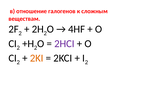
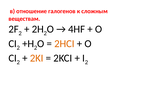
2HCI colour: purple -> orange
